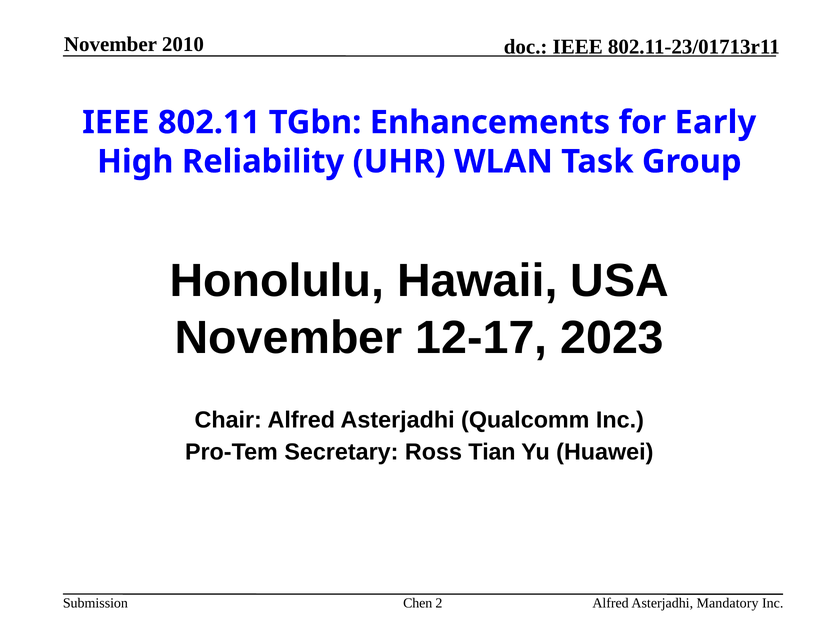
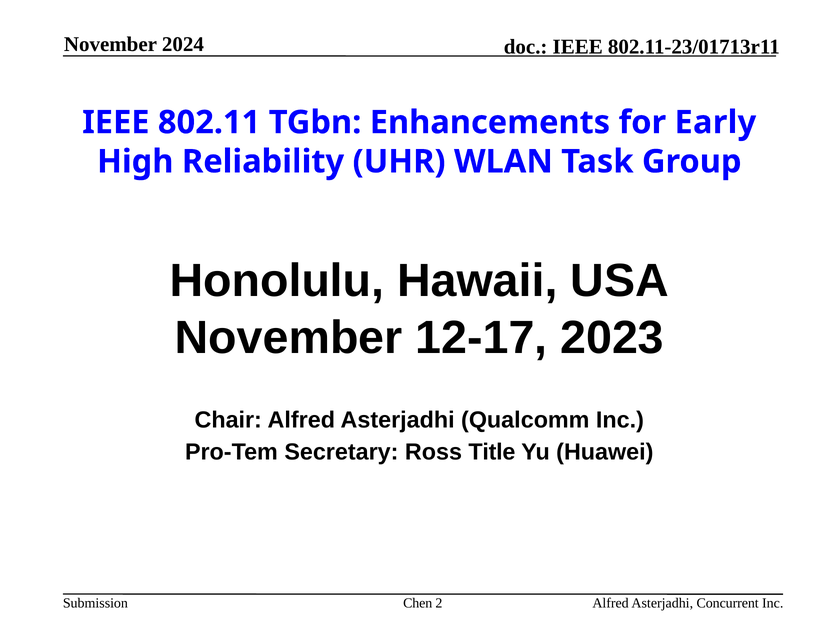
2010: 2010 -> 2024
Tian: Tian -> Title
Mandatory: Mandatory -> Concurrent
